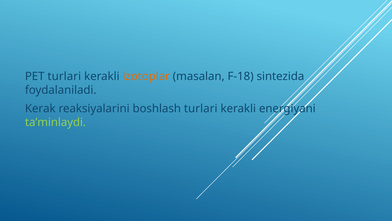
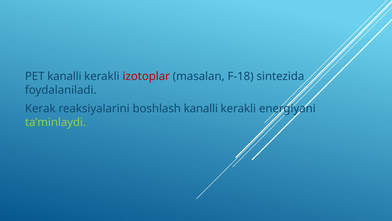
PET turlari: turlari -> kanalli
izotoplar colour: orange -> red
boshlash turlari: turlari -> kanalli
